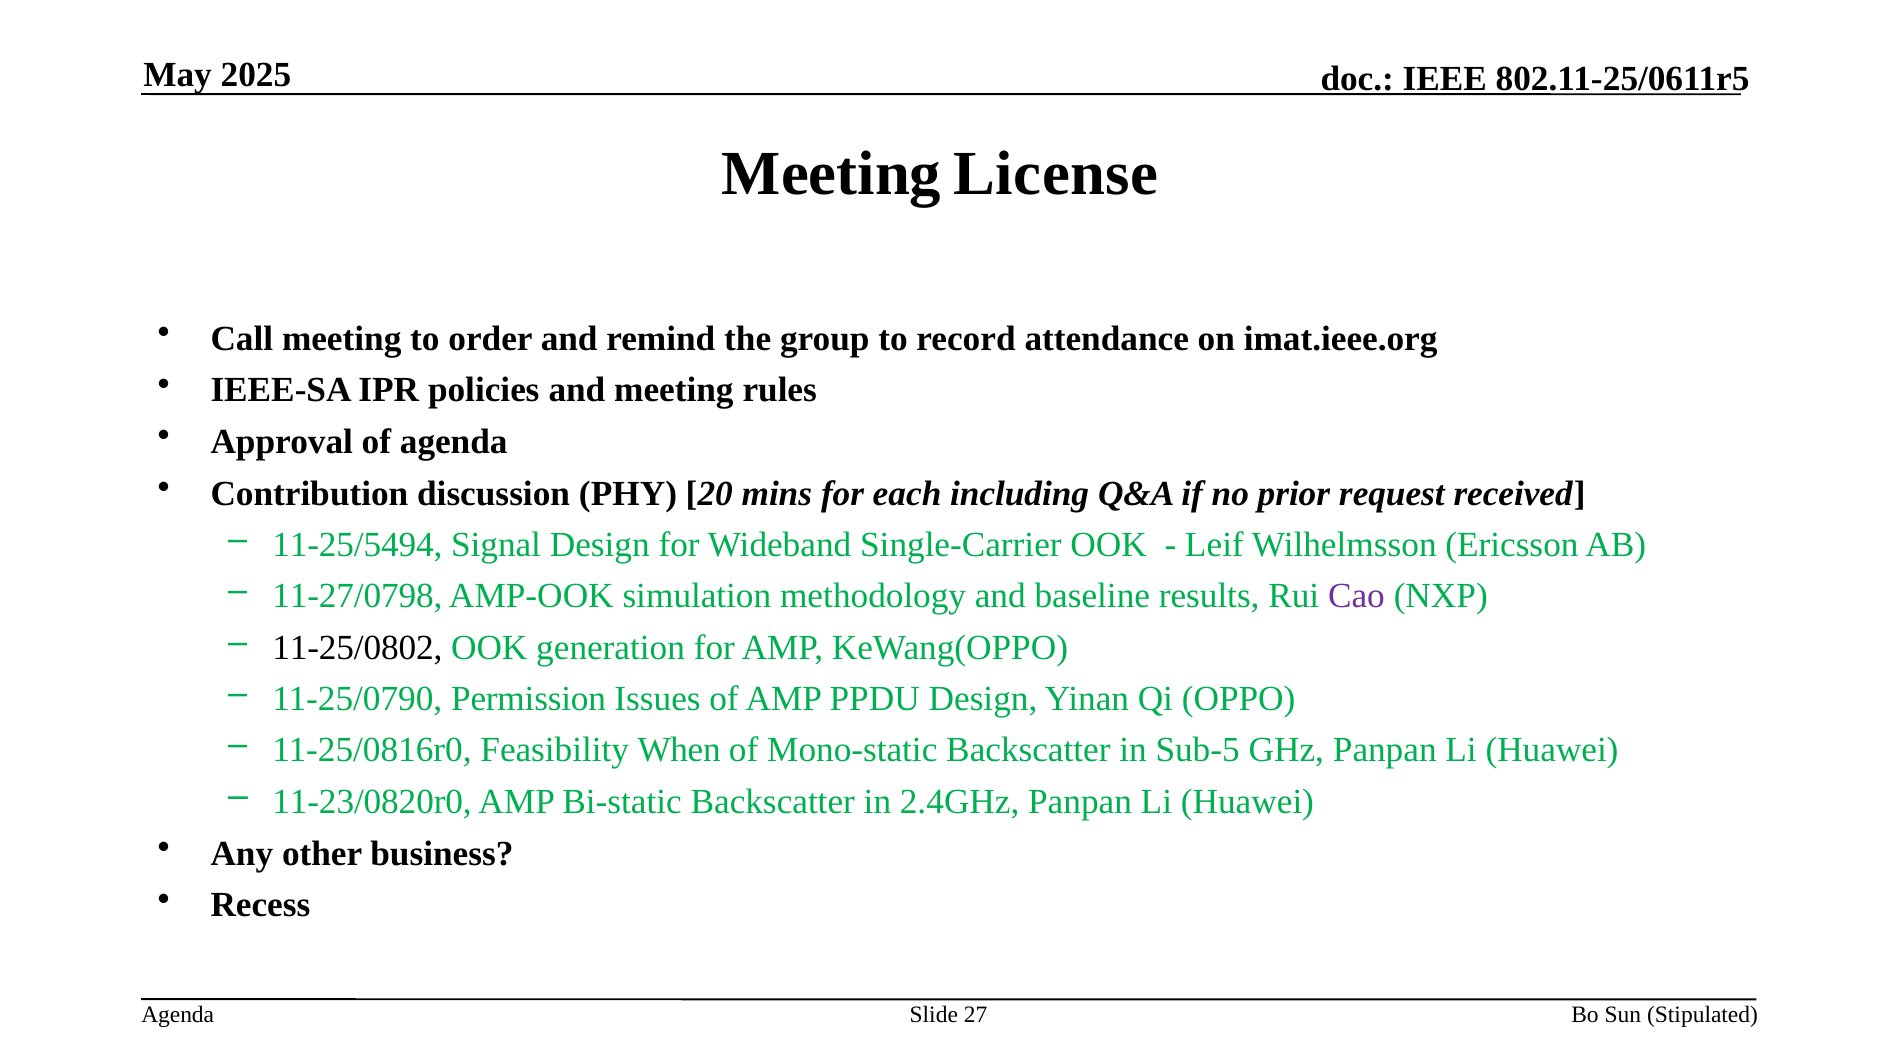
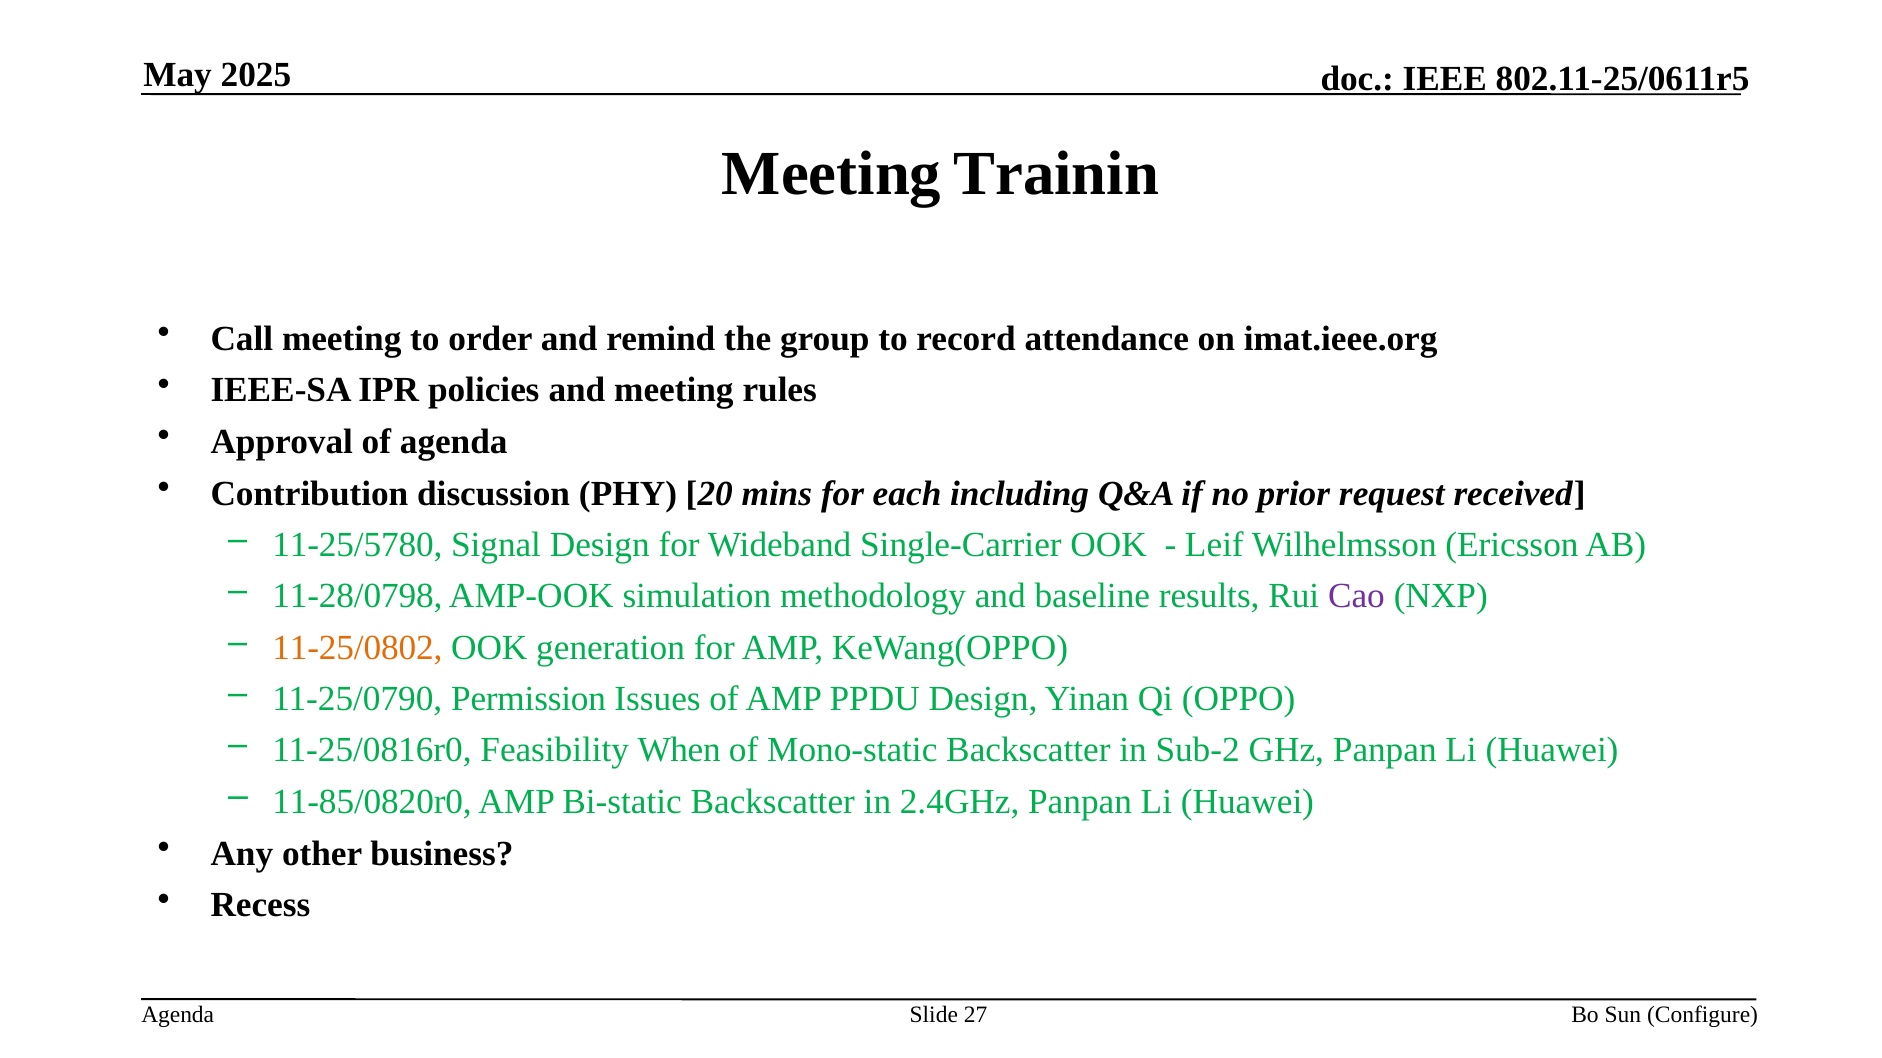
License: License -> Trainin
11-25/5494: 11-25/5494 -> 11-25/5780
11-27/0798: 11-27/0798 -> 11-28/0798
11-25/0802 colour: black -> orange
Sub-5: Sub-5 -> Sub-2
11-23/0820r0: 11-23/0820r0 -> 11-85/0820r0
Stipulated: Stipulated -> Configure
